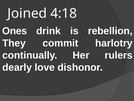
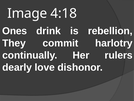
Joined: Joined -> Image
